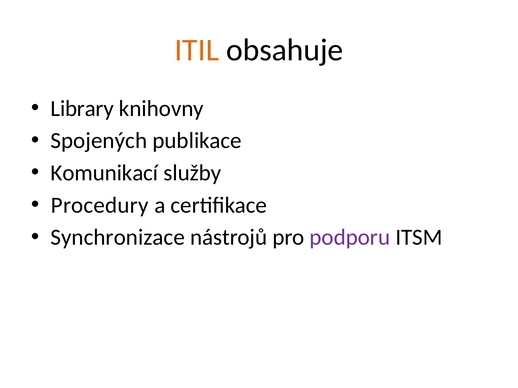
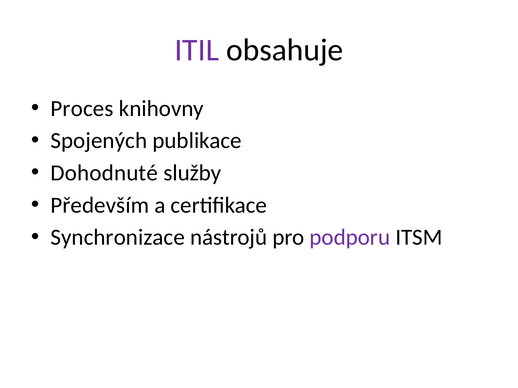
ITIL colour: orange -> purple
Library: Library -> Proces
Komunikací: Komunikací -> Dohodnuté
Procedury: Procedury -> Především
